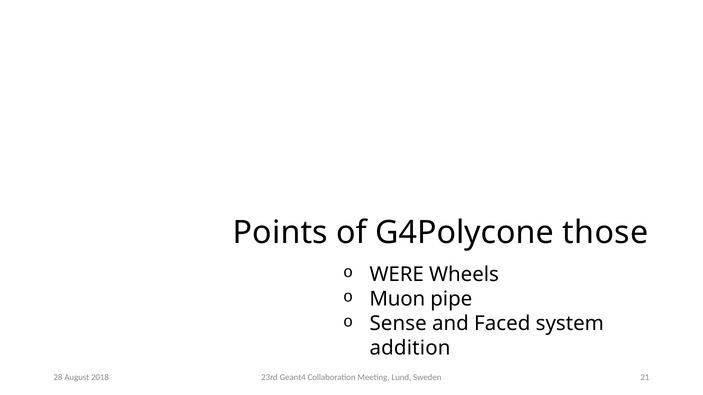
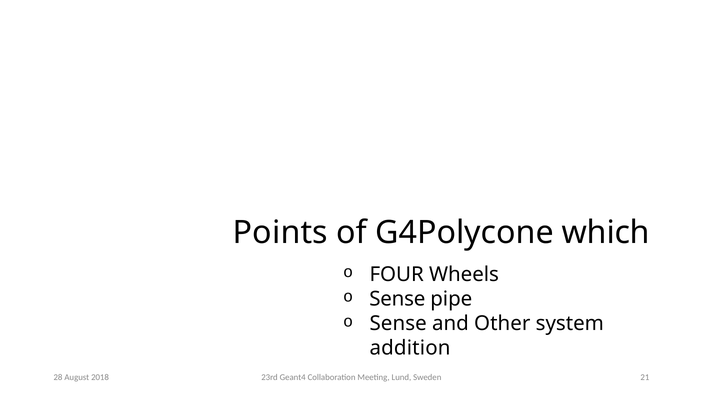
those: those -> which
WERE: WERE -> FOUR
Muon at (397, 299): Muon -> Sense
Faced: Faced -> Other
